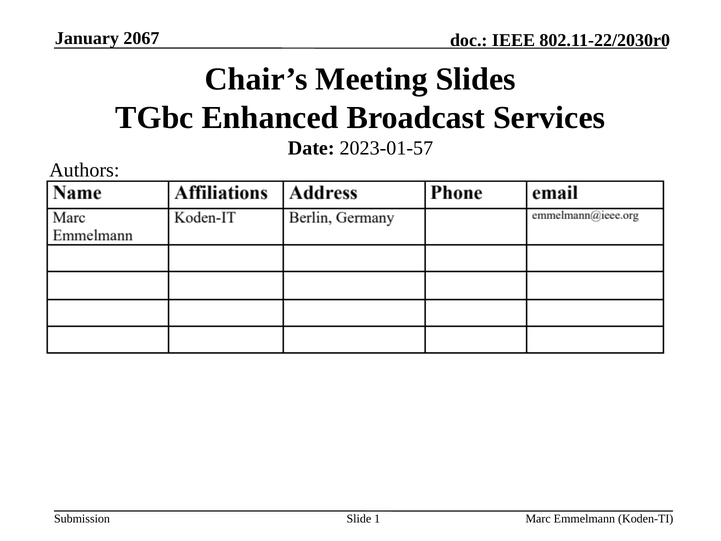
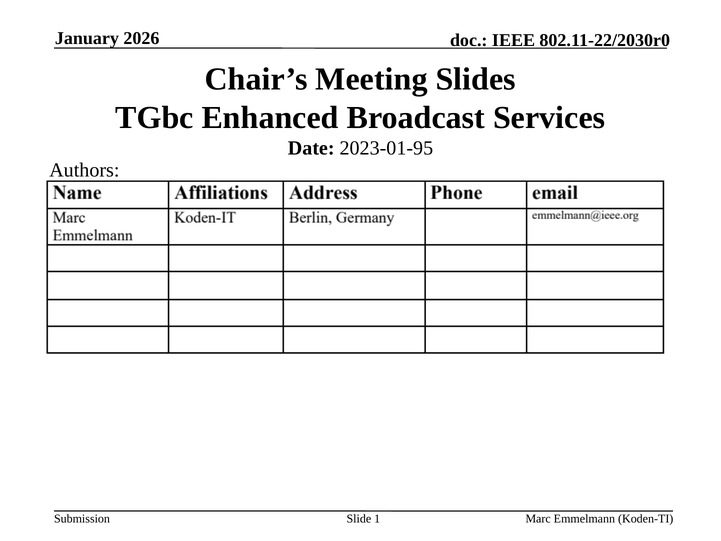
2067: 2067 -> 2026
2023-01-57: 2023-01-57 -> 2023-01-95
